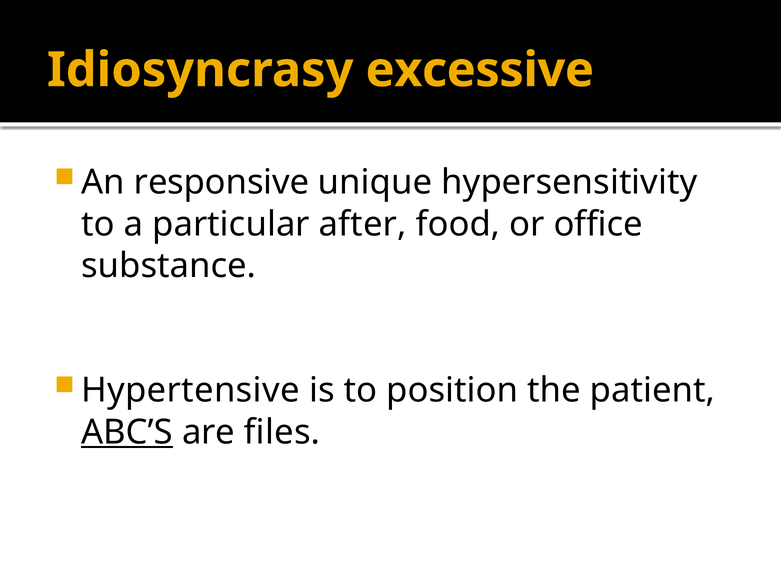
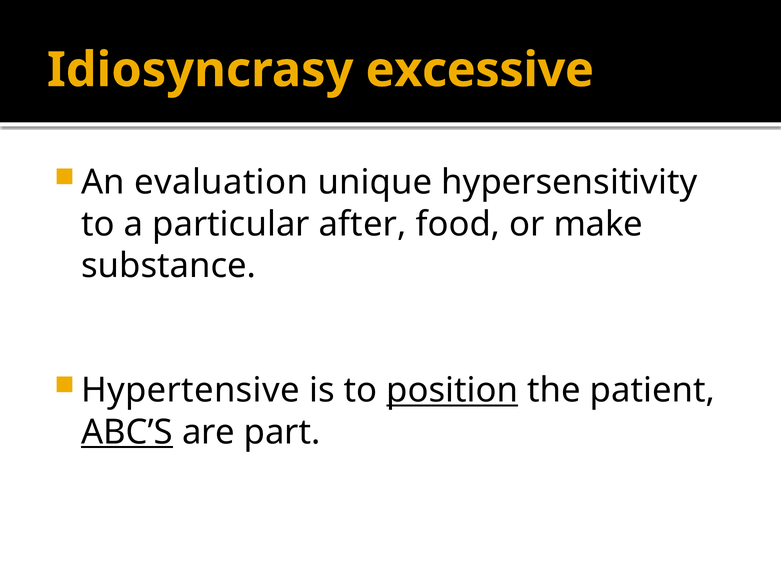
responsive: responsive -> evaluation
office: office -> make
position underline: none -> present
files: files -> part
